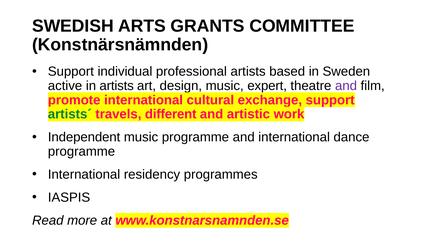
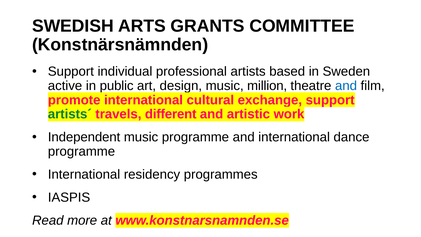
in artists: artists -> public
expert: expert -> million
and at (346, 86) colour: purple -> blue
